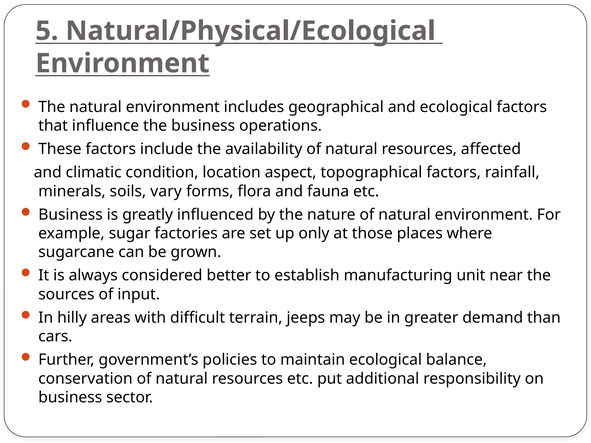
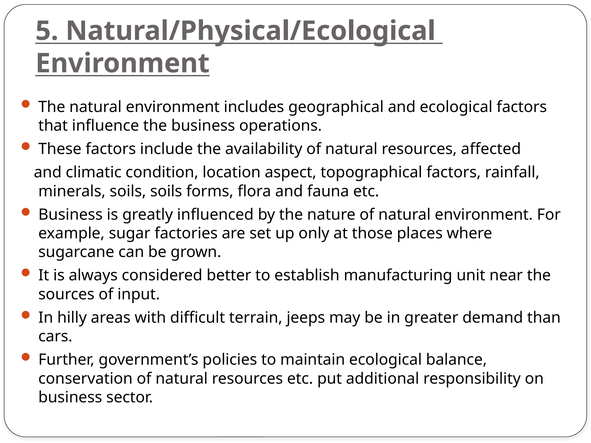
soils vary: vary -> soils
